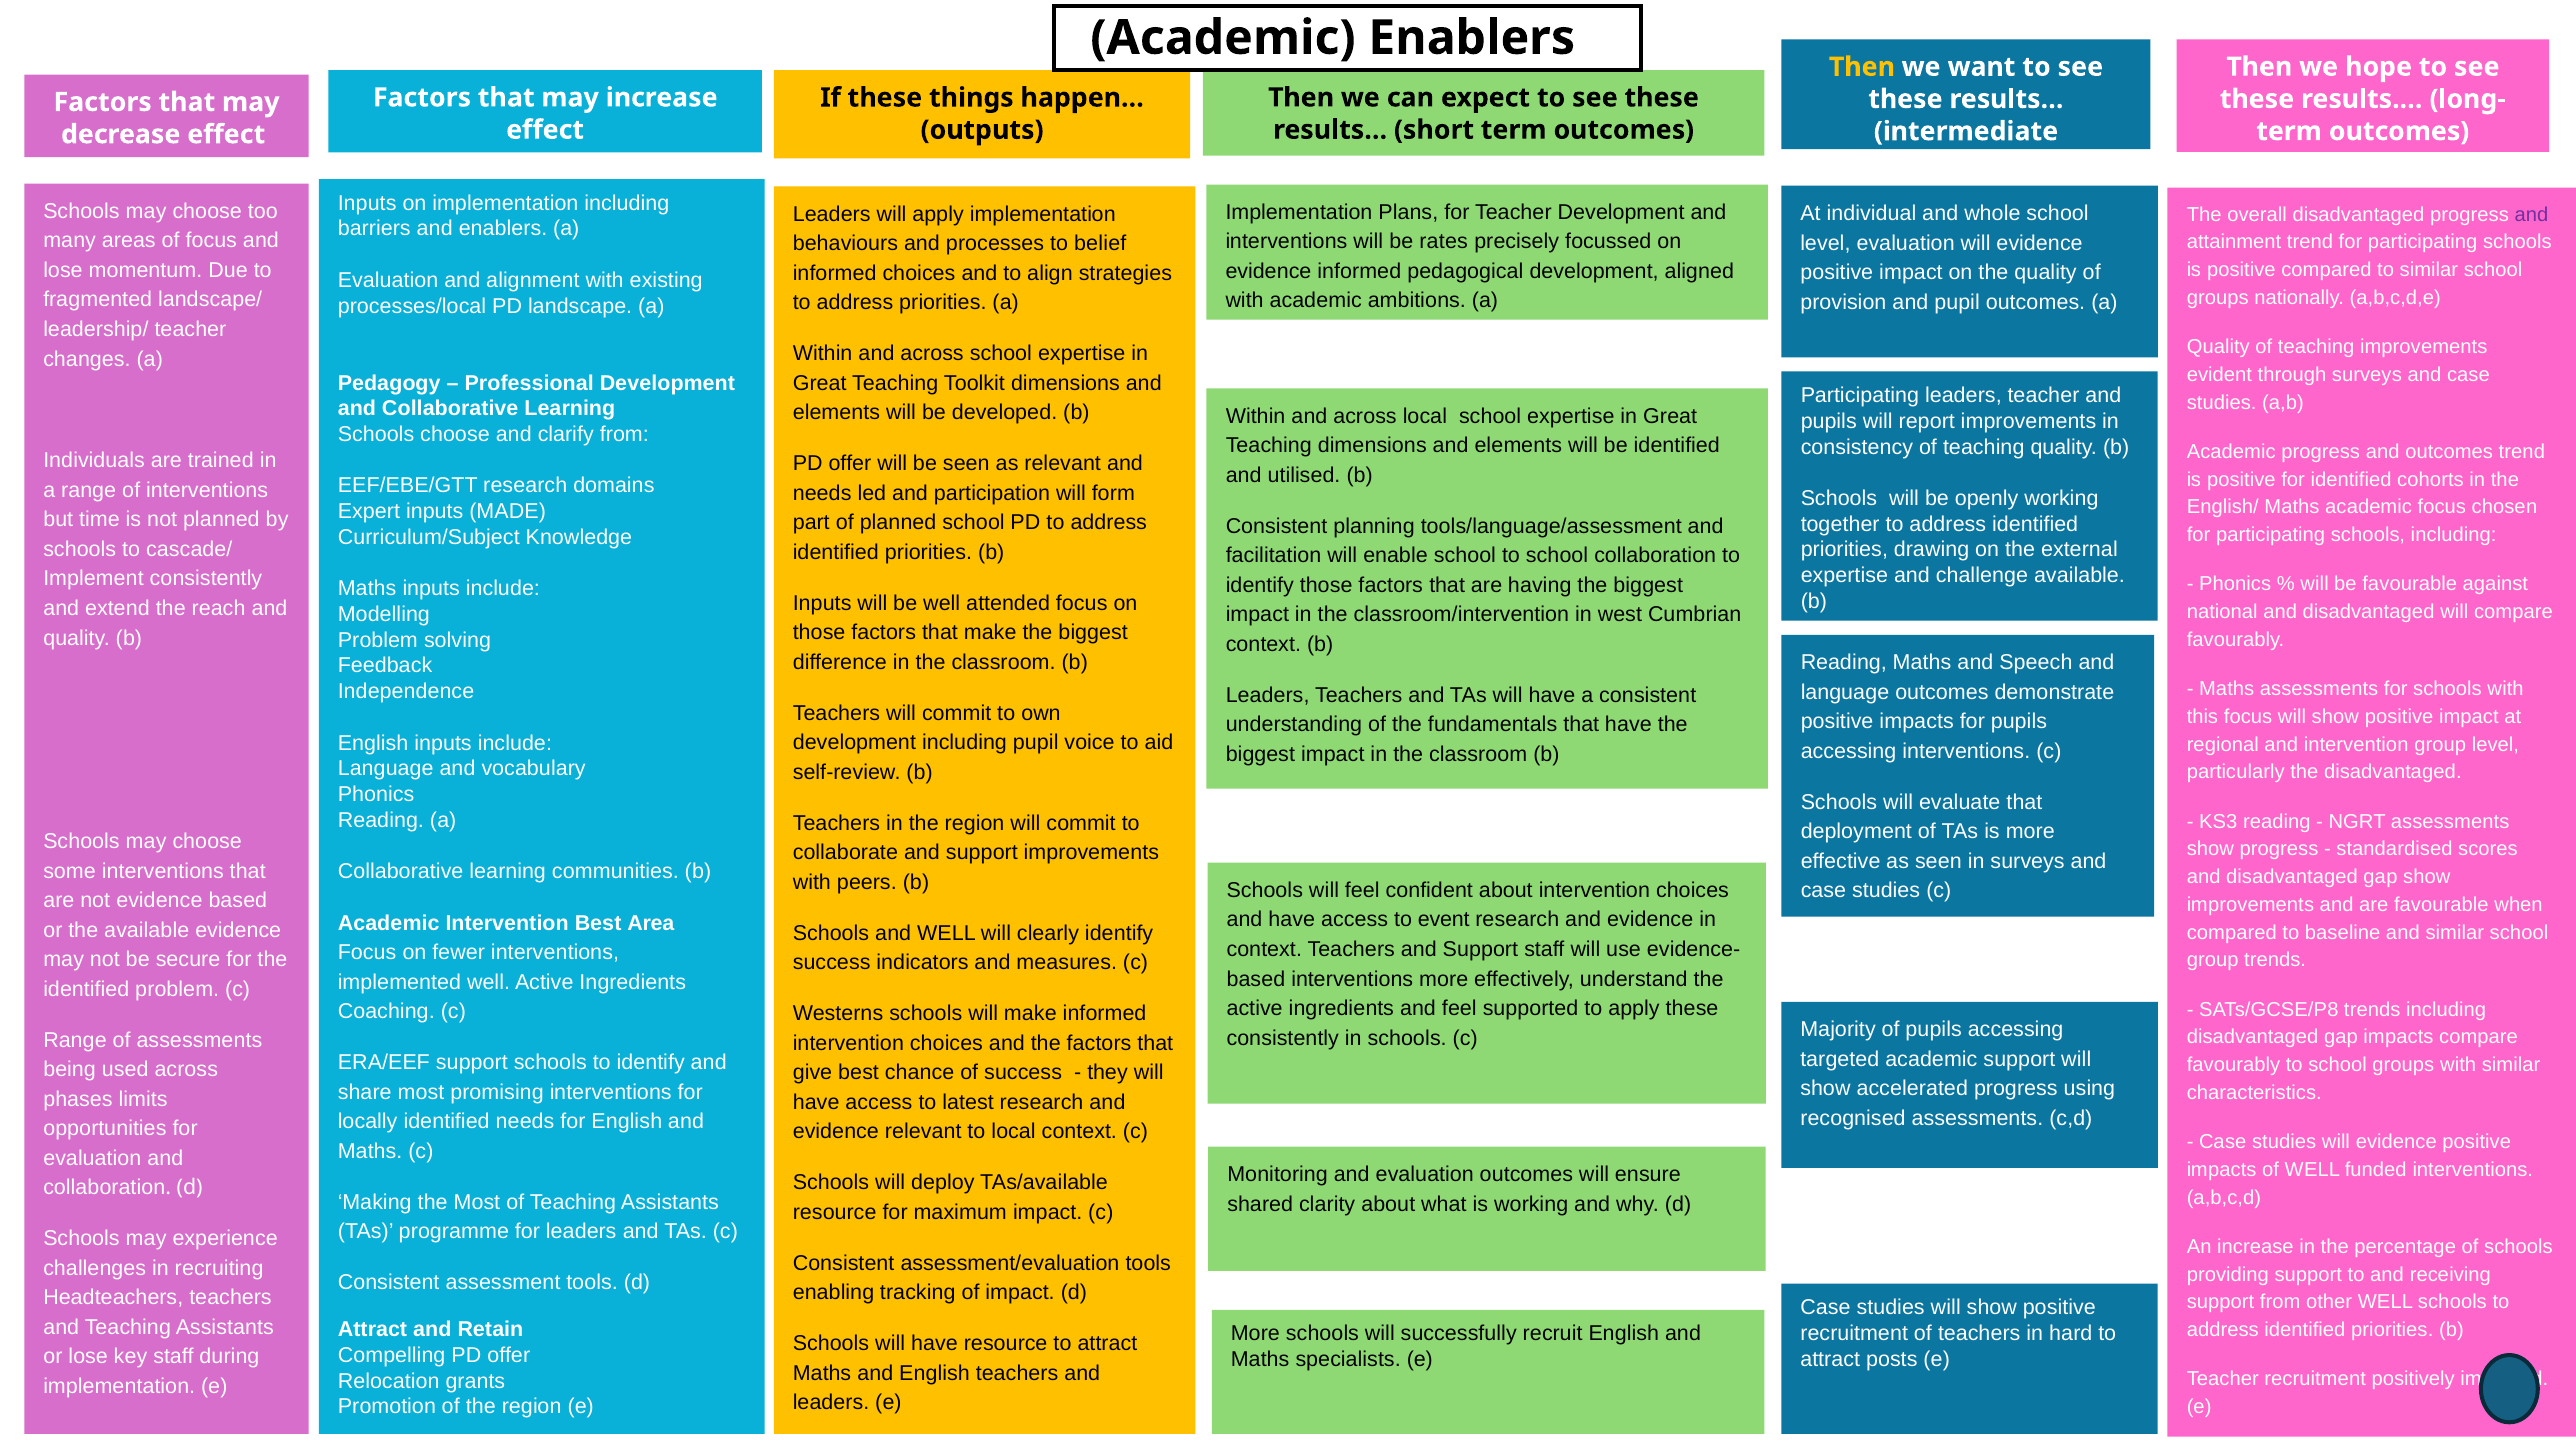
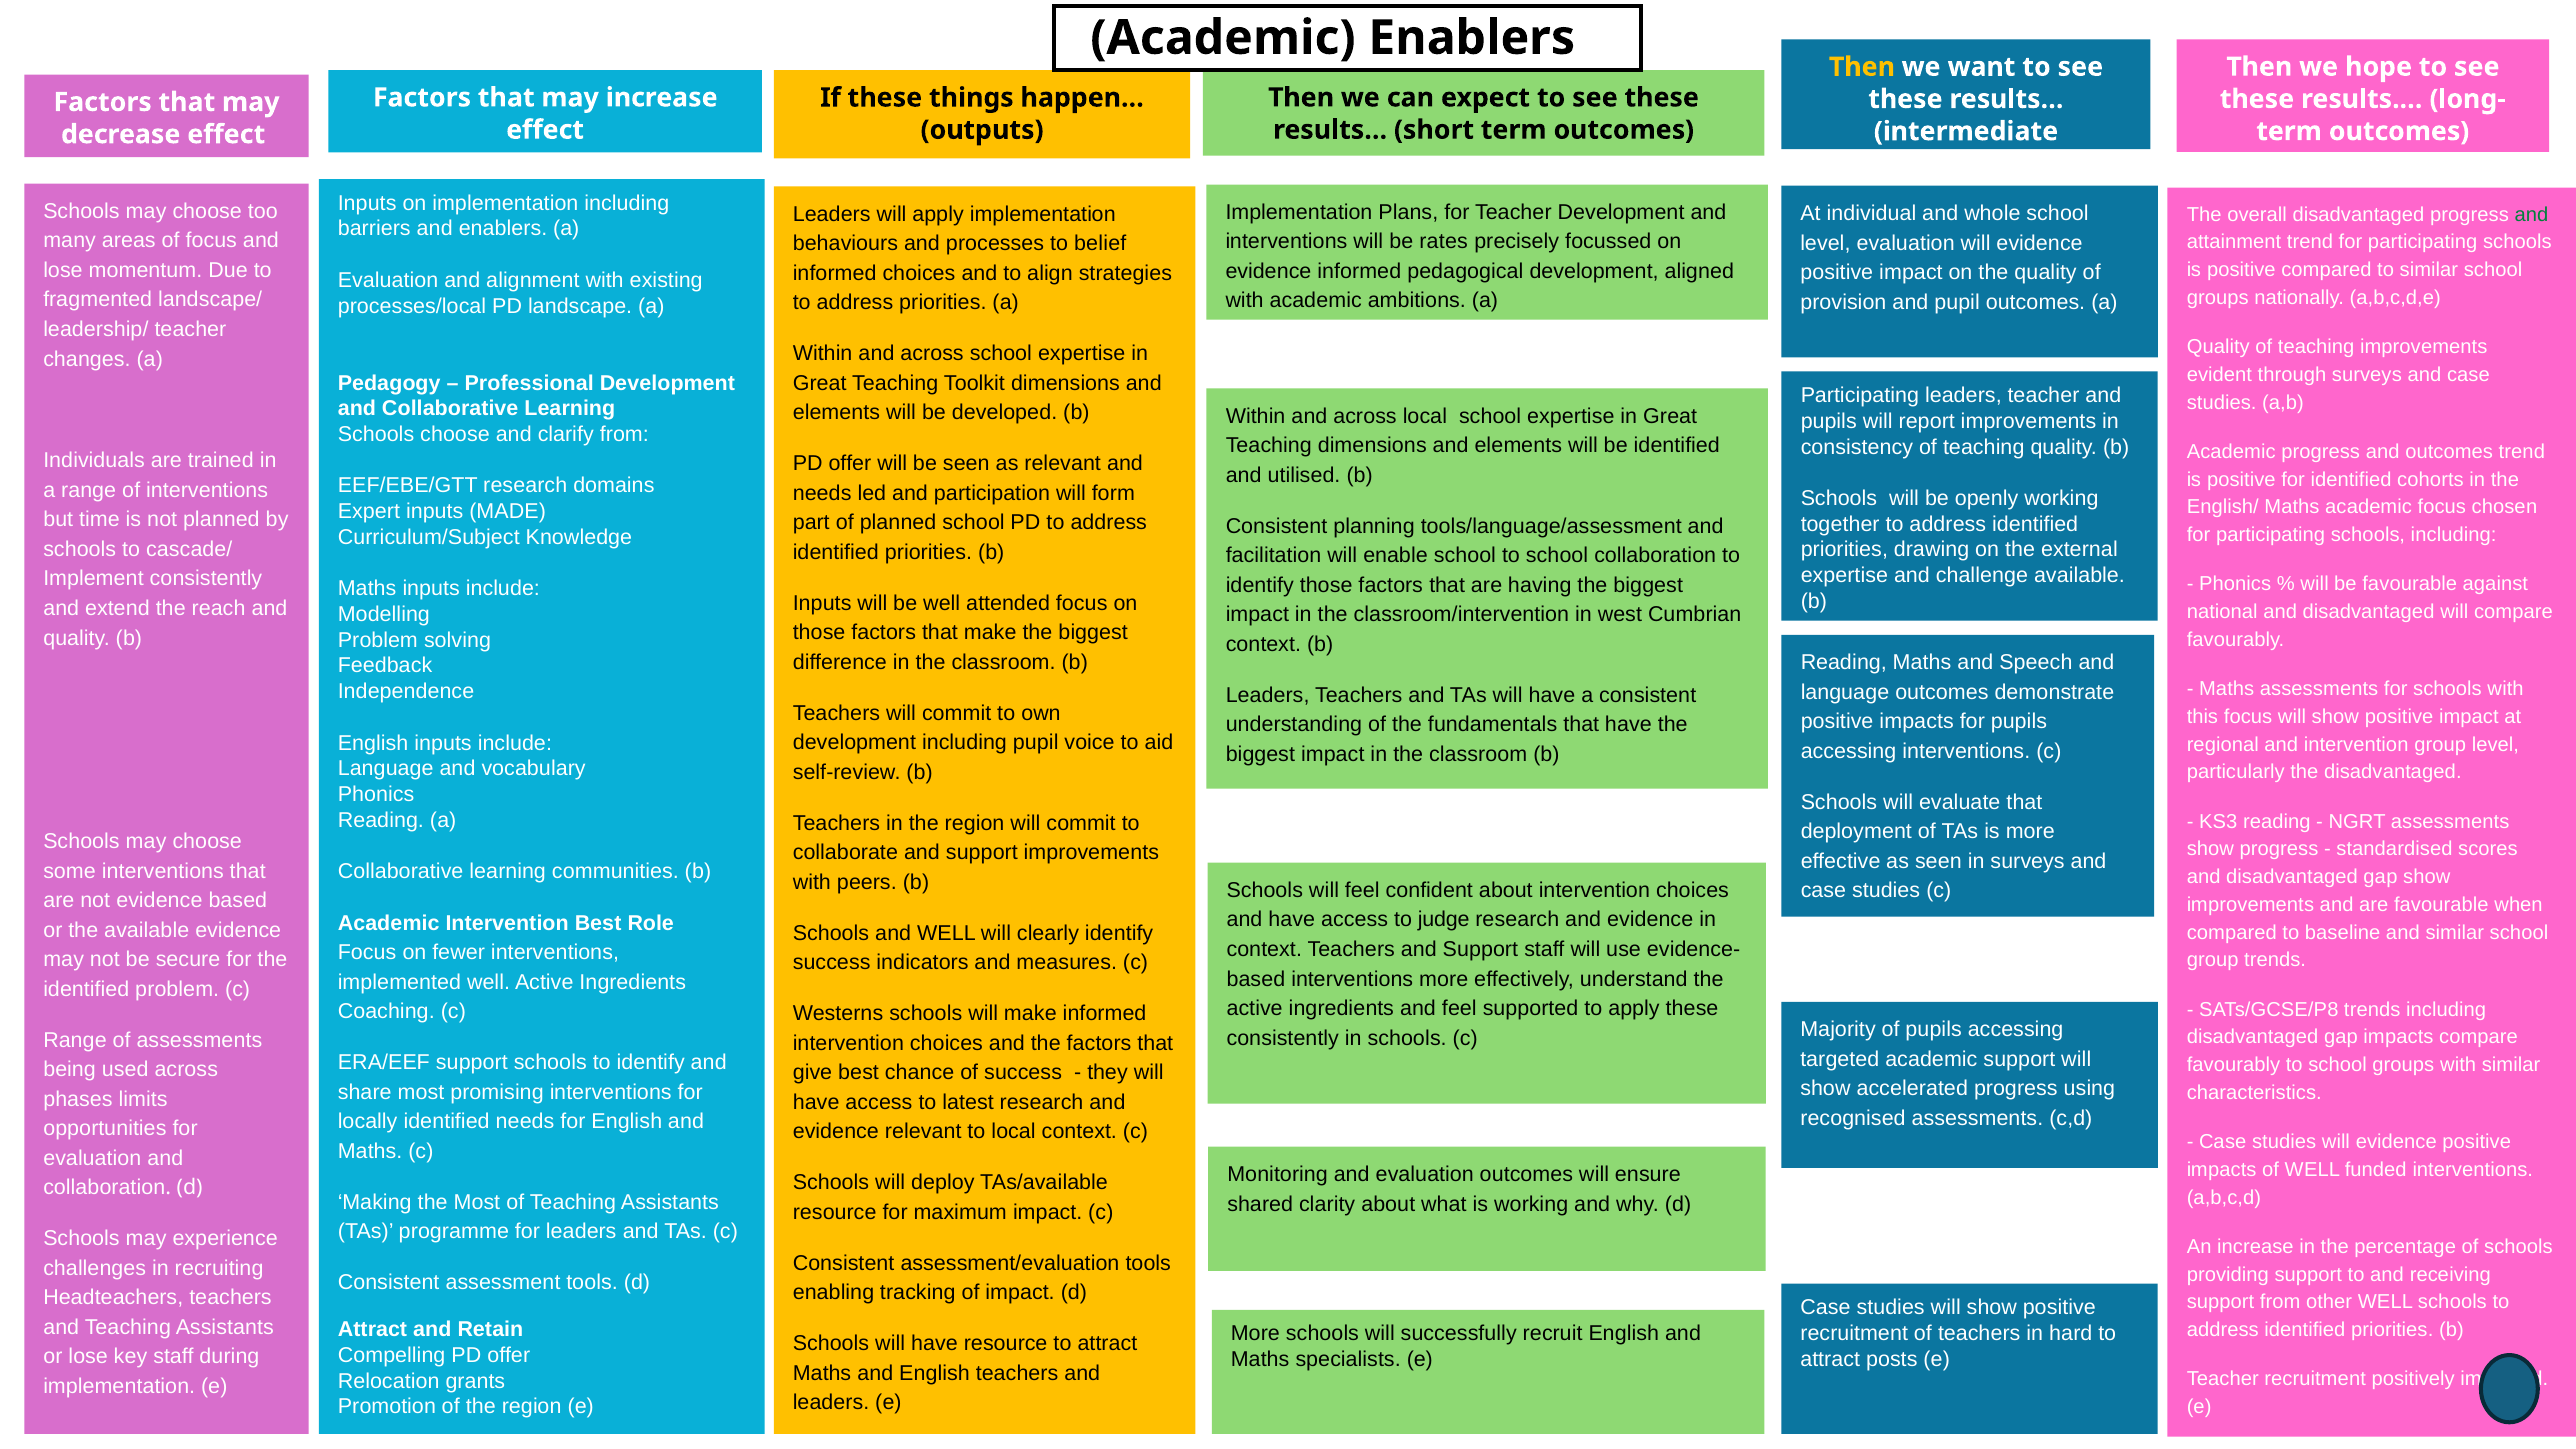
and at (2532, 214) colour: purple -> green
event: event -> judge
Area: Area -> Role
